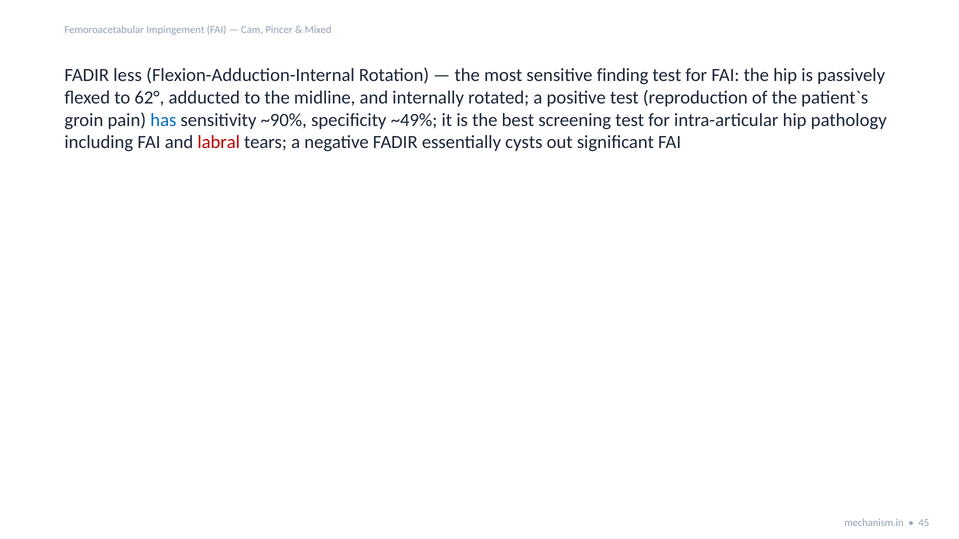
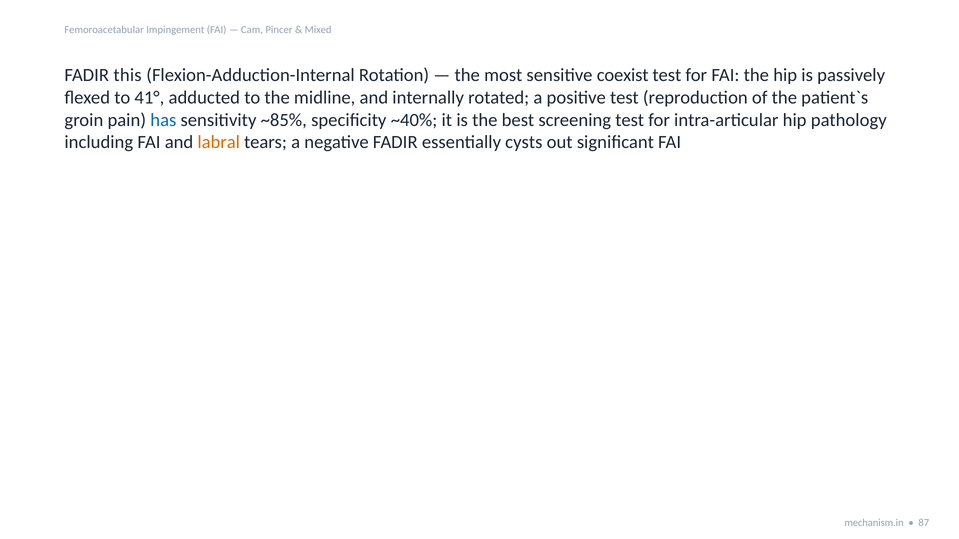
less: less -> this
finding: finding -> coexist
62°: 62° -> 41°
~90%: ~90% -> ~85%
~49%: ~49% -> ~40%
labral colour: red -> orange
45: 45 -> 87
